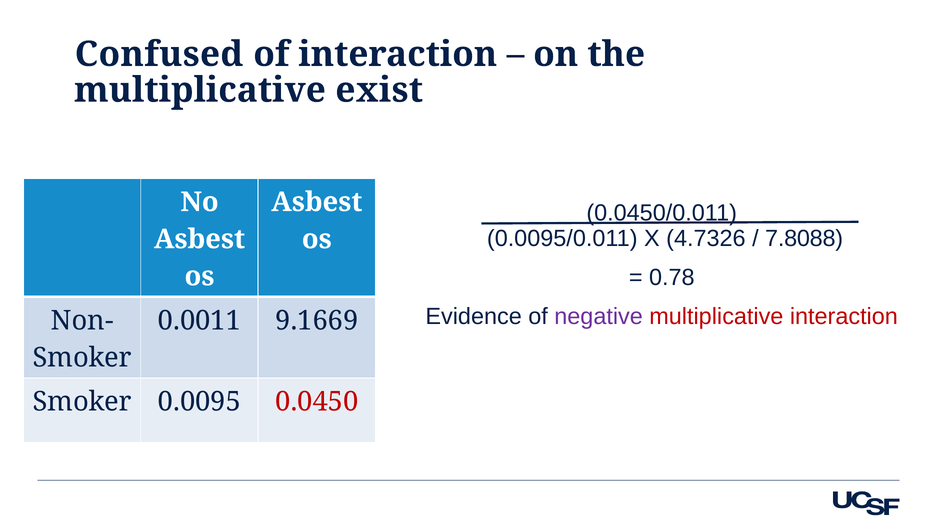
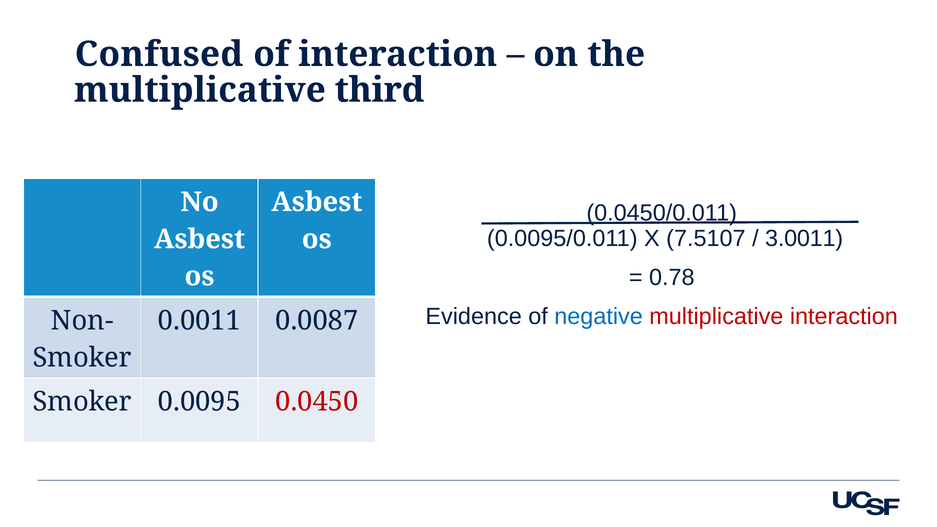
exist: exist -> third
4.7326: 4.7326 -> 7.5107
7.8088: 7.8088 -> 3.0011
negative colour: purple -> blue
9.1669: 9.1669 -> 0.0087
